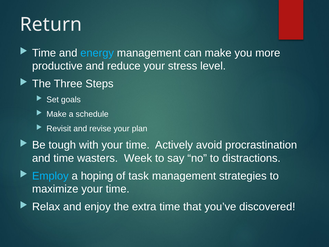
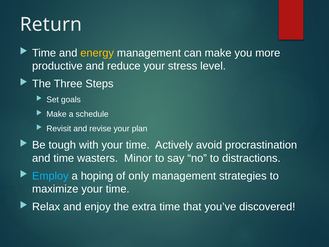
energy colour: light blue -> yellow
Week: Week -> Minor
task: task -> only
